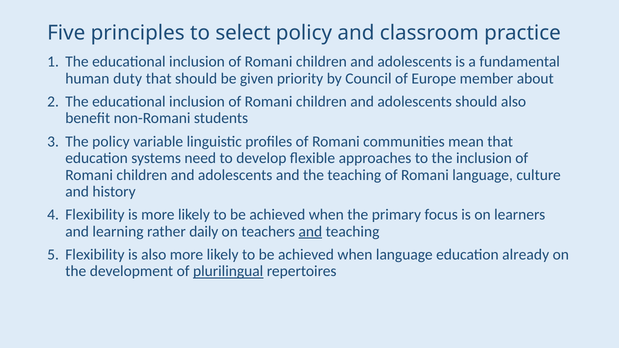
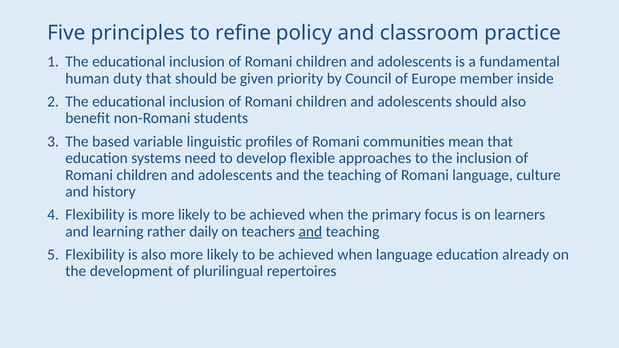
select: select -> refine
about: about -> inside
The policy: policy -> based
plurilingual underline: present -> none
